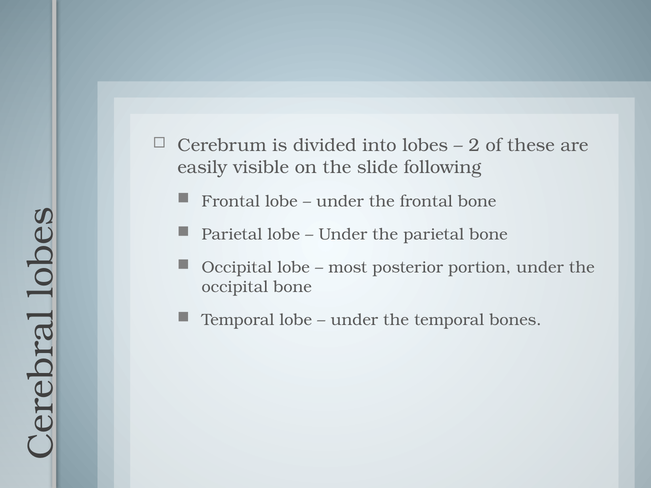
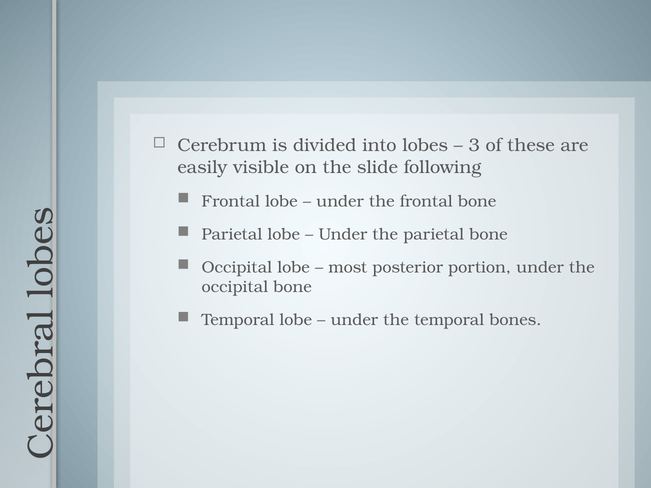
2: 2 -> 3
